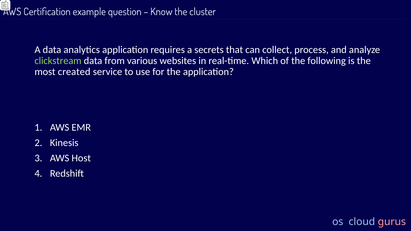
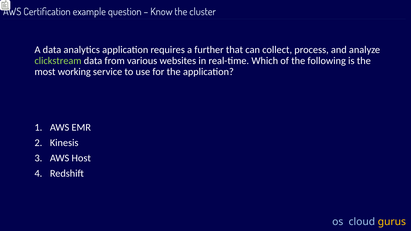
secrets: secrets -> further
created: created -> working
gurus colour: pink -> yellow
